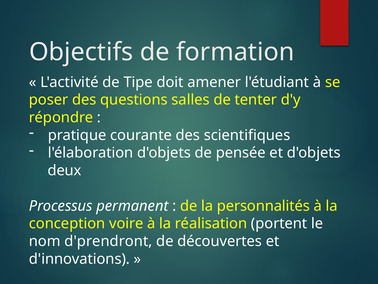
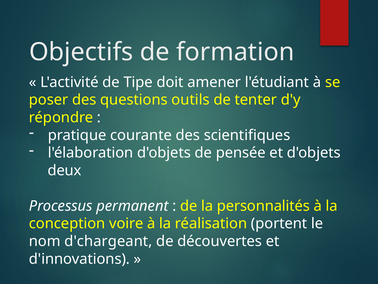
salles: salles -> outils
d'prendront: d'prendront -> d'chargeant
